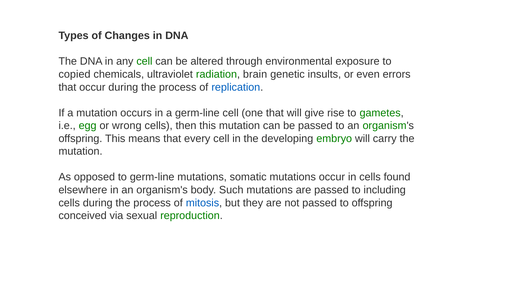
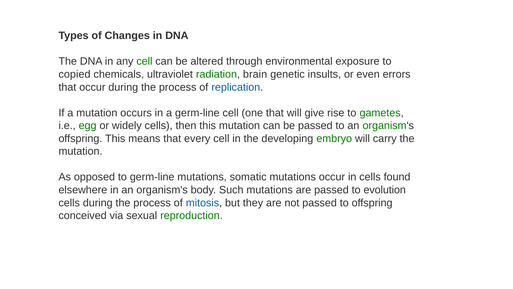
wrong: wrong -> widely
including: including -> evolution
